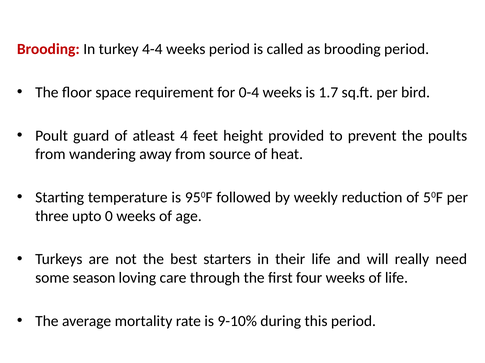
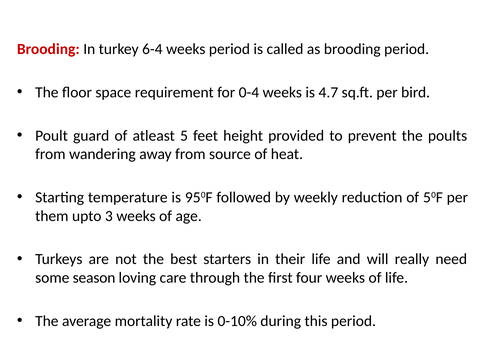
4-4: 4-4 -> 6-4
1.7: 1.7 -> 4.7
4: 4 -> 5
three: three -> them
0: 0 -> 3
9-10%: 9-10% -> 0-10%
